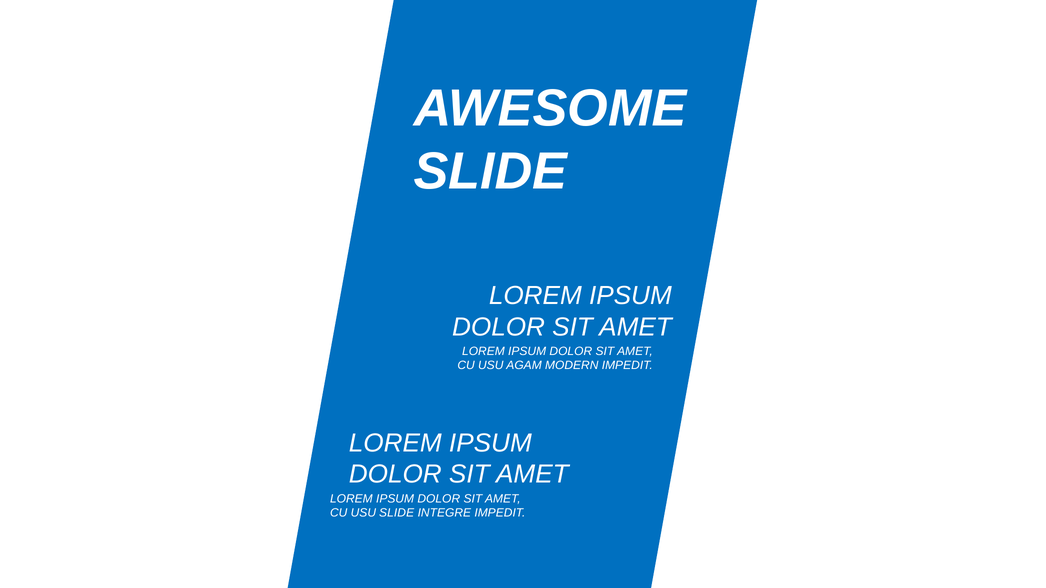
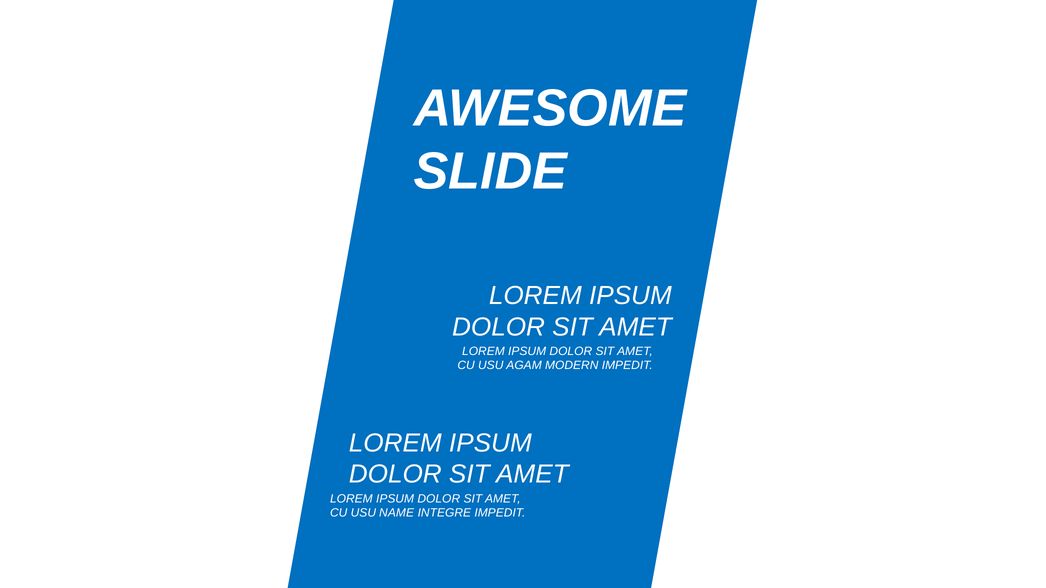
USU SLIDE: SLIDE -> NAME
